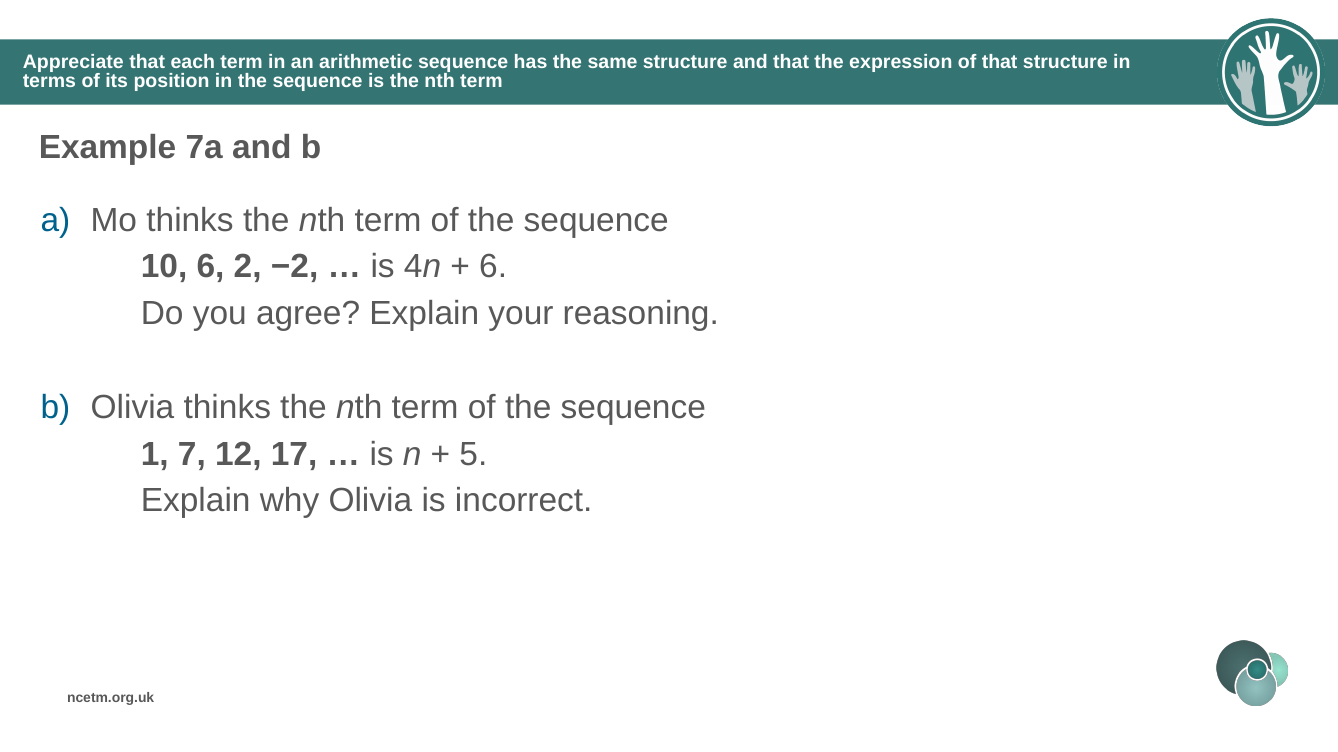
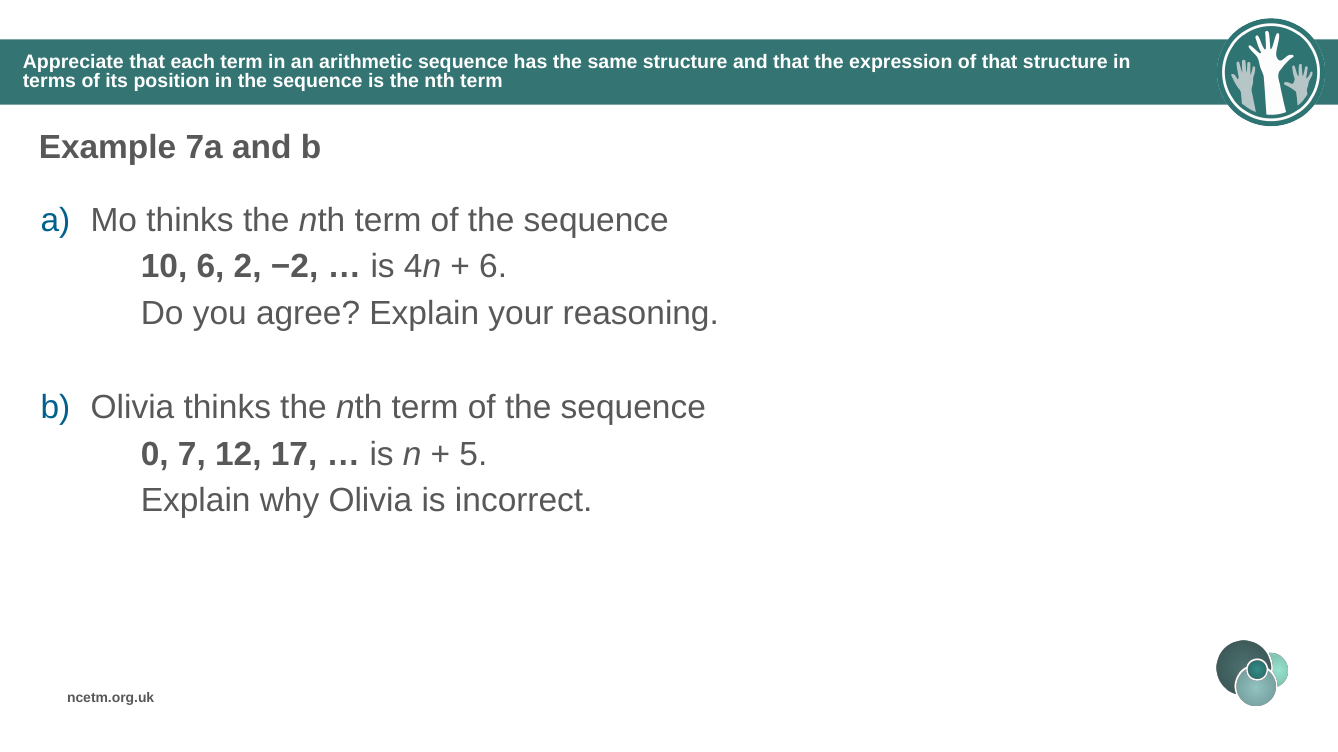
1: 1 -> 0
